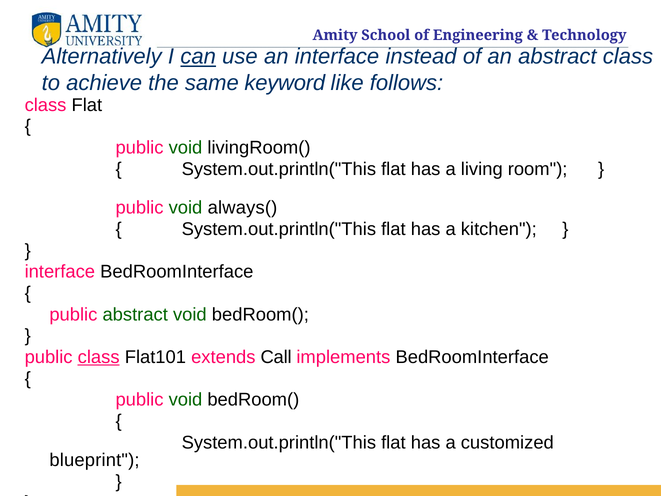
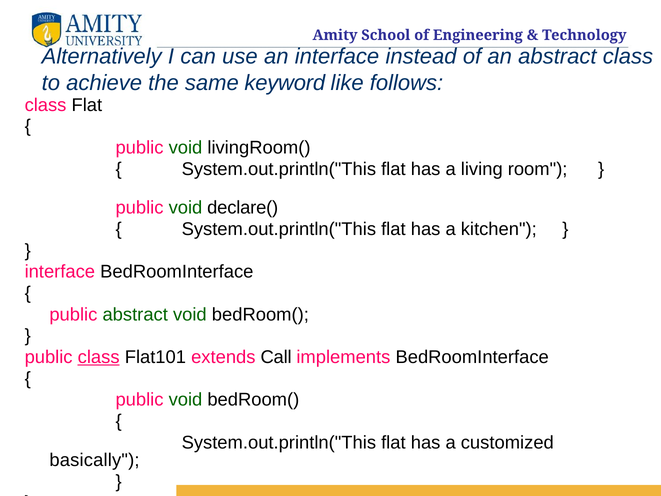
can underline: present -> none
always(: always( -> declare(
blueprint: blueprint -> basically
